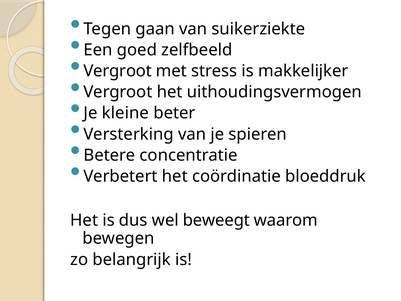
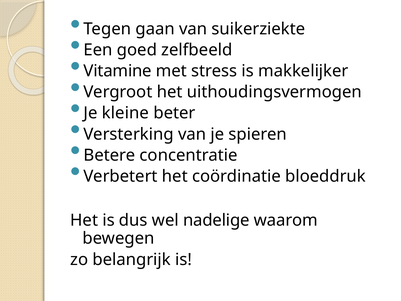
Vergroot at (118, 71): Vergroot -> Vitamine
beweegt: beweegt -> nadelige
